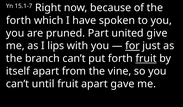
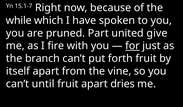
forth at (19, 20): forth -> while
lips: lips -> fire
fruit at (146, 59) underline: present -> none
gave: gave -> dries
